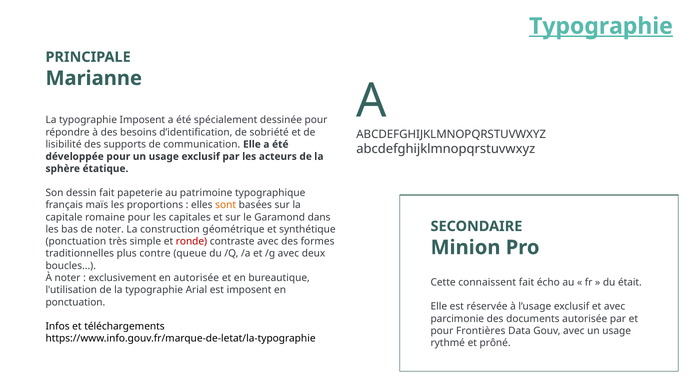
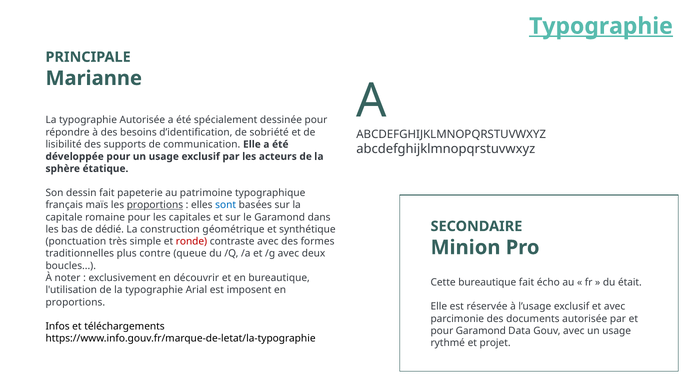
typographie Imposent: Imposent -> Autorisée
proportions at (155, 205) underline: none -> present
sont colour: orange -> blue
de noter: noter -> dédié
en autorisée: autorisée -> découvrir
Cette connaissent: connaissent -> bureautique
ponctuation at (75, 302): ponctuation -> proportions
pour Frontières: Frontières -> Garamond
prôné: prôné -> projet
